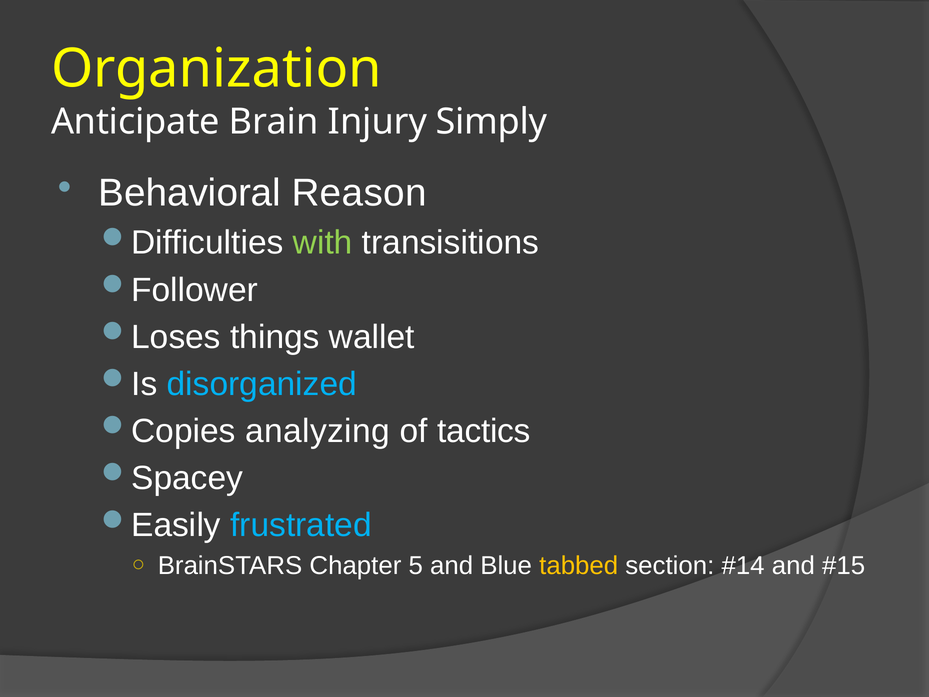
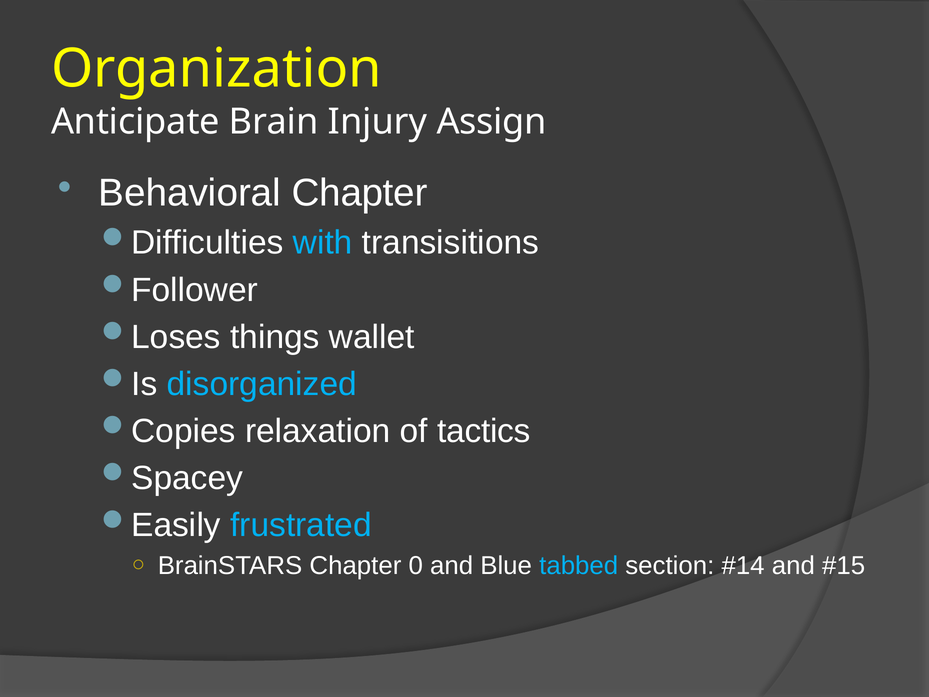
Simply: Simply -> Assign
Behavioral Reason: Reason -> Chapter
with colour: light green -> light blue
analyzing: analyzing -> relaxation
5: 5 -> 0
tabbed colour: yellow -> light blue
